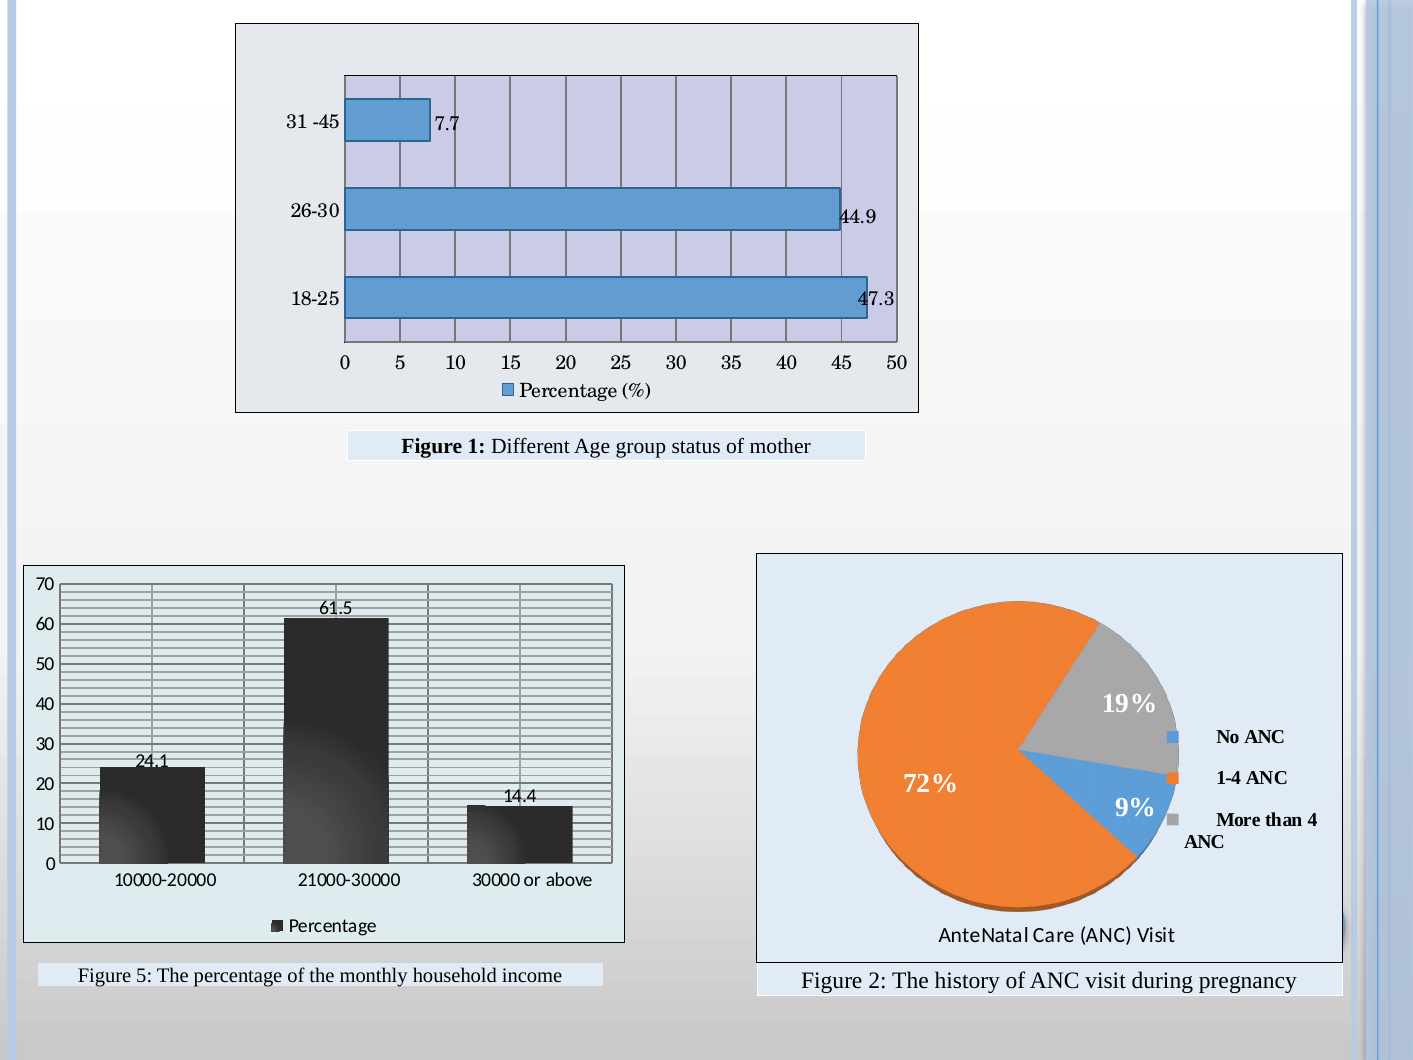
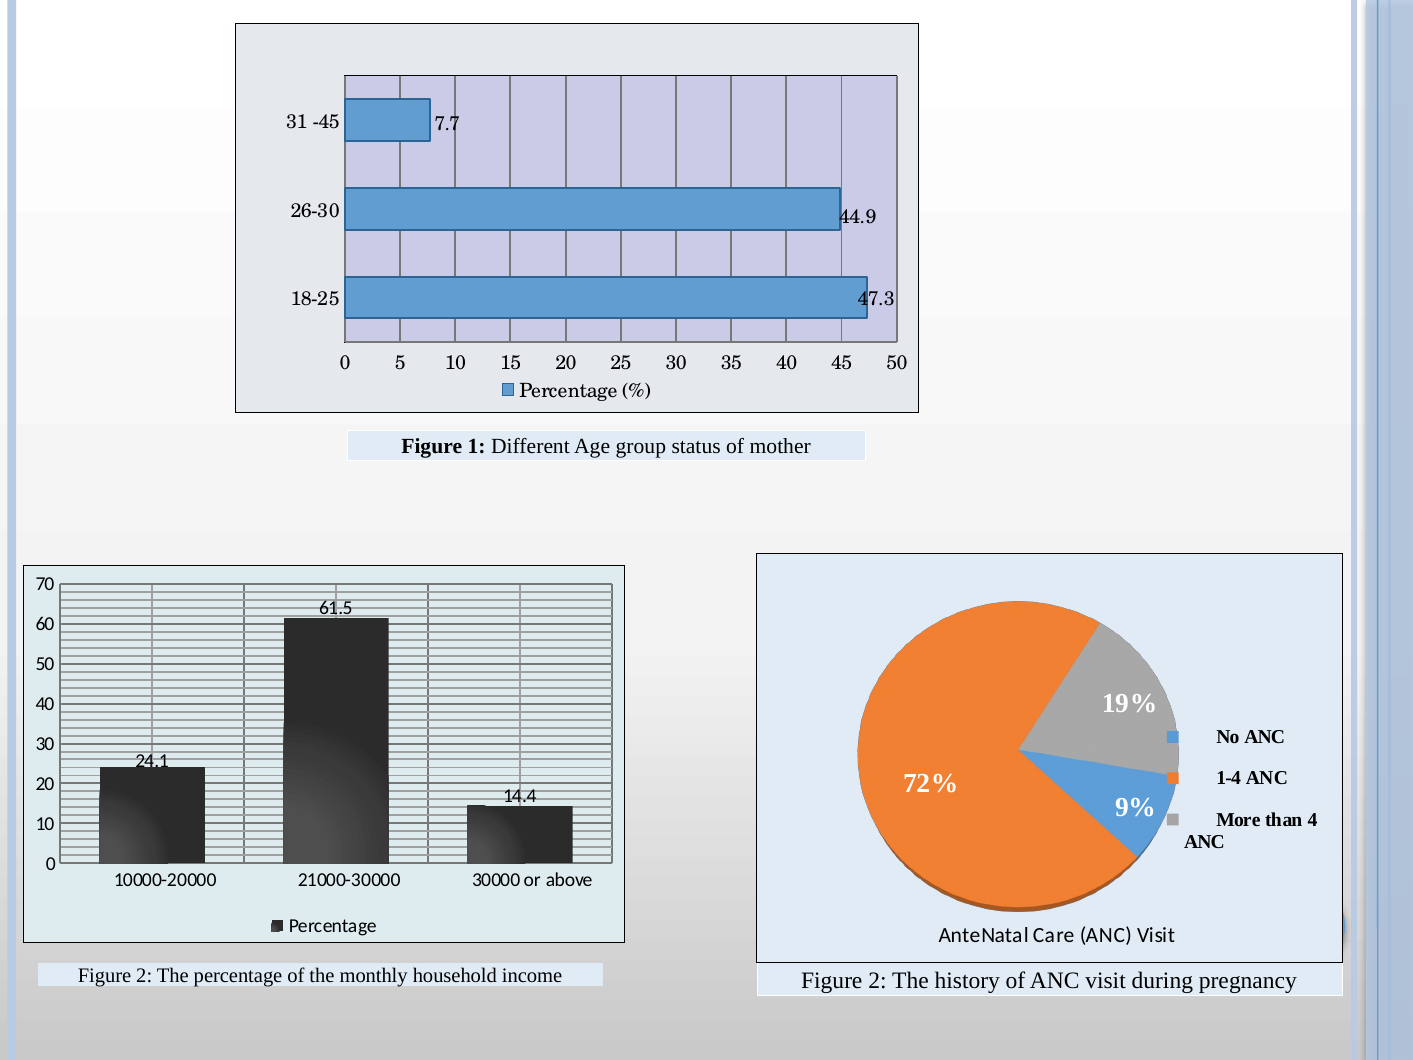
5 at (144, 976): 5 -> 2
